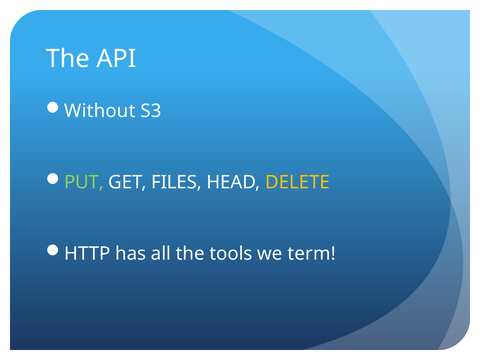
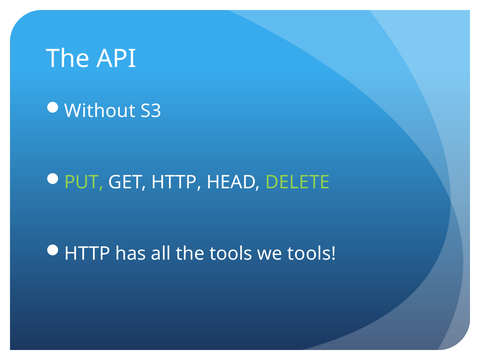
GET FILES: FILES -> HTTP
DELETE colour: yellow -> light green
we term: term -> tools
